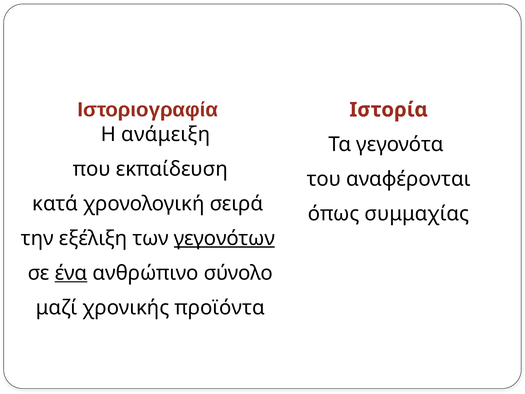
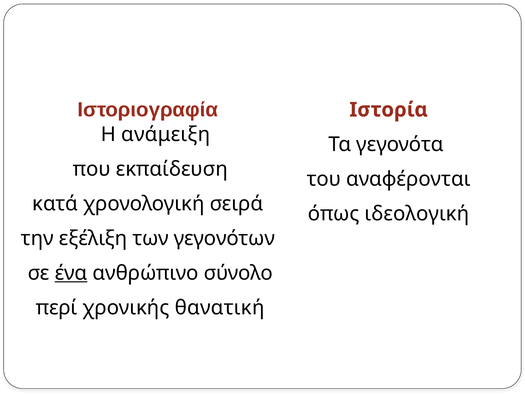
συμμαχίας: συμμαχίας -> ιδεολογική
γεγονότων underline: present -> none
μαζί: μαζί -> περί
προϊόντα: προϊόντα -> θανατική
